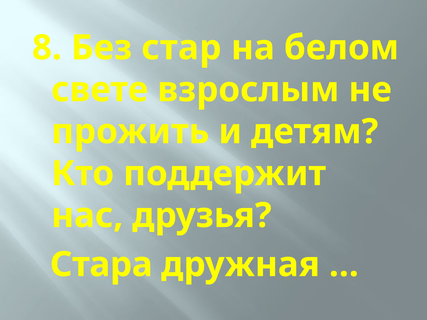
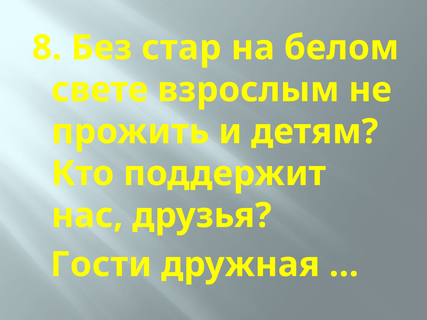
Стара: Стара -> Гости
